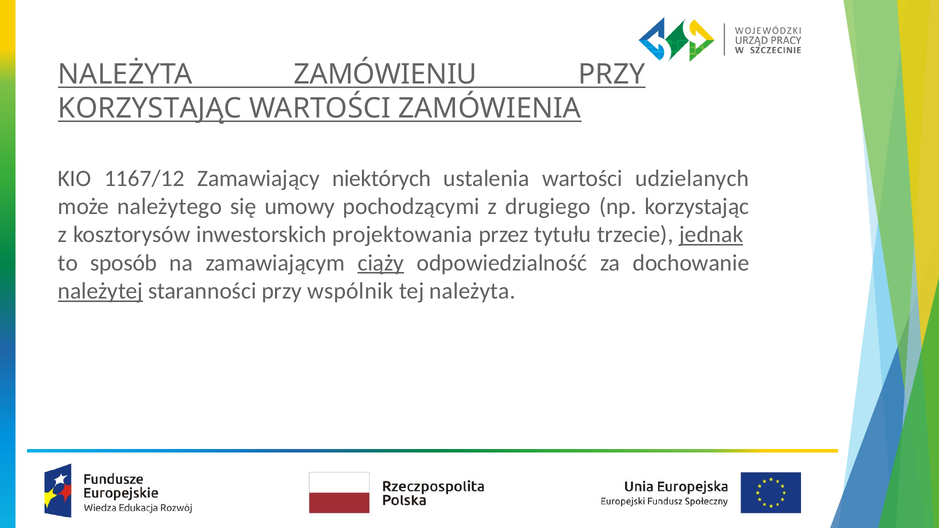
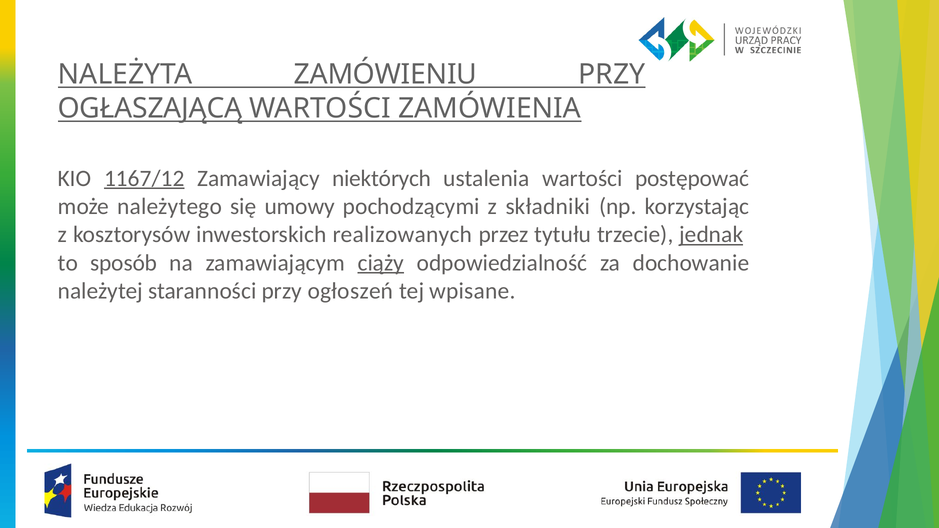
KORZYSTAJĄC at (150, 108): KORZYSTAJĄC -> OGŁASZAJĄCĄ
1167/12 underline: none -> present
udzielanych: udzielanych -> postępować
drugiego: drugiego -> składniki
projektowania: projektowania -> realizowanych
należytej underline: present -> none
wspólnik: wspólnik -> ogłoszeń
tej należyta: należyta -> wpisane
